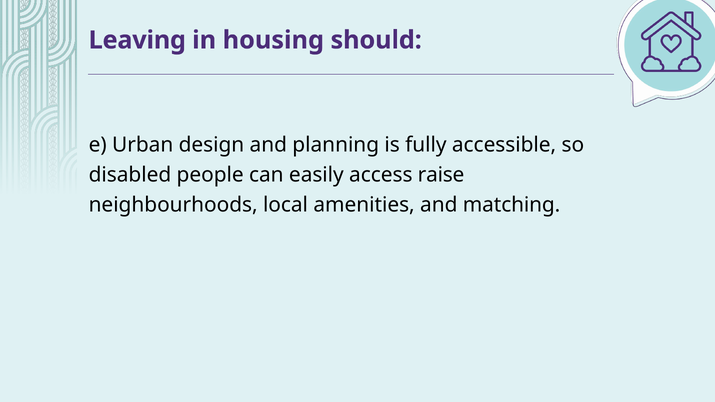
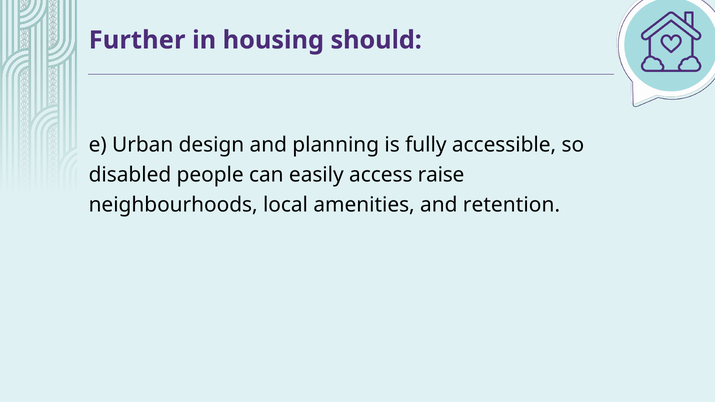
Leaving: Leaving -> Further
matching: matching -> retention
